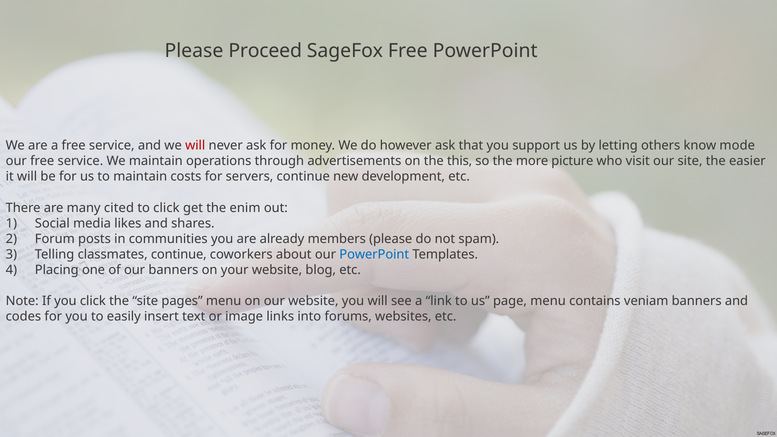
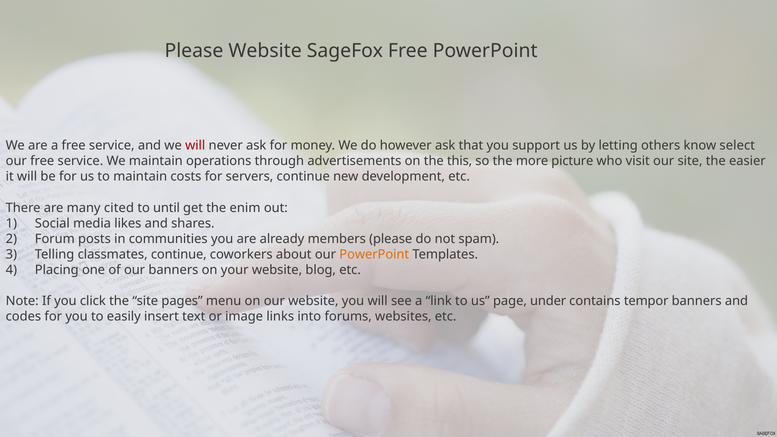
Please Proceed: Proceed -> Website
mode: mode -> select
to click: click -> until
PowerPoint at (374, 254) colour: blue -> orange
page menu: menu -> under
veniam: veniam -> tempor
